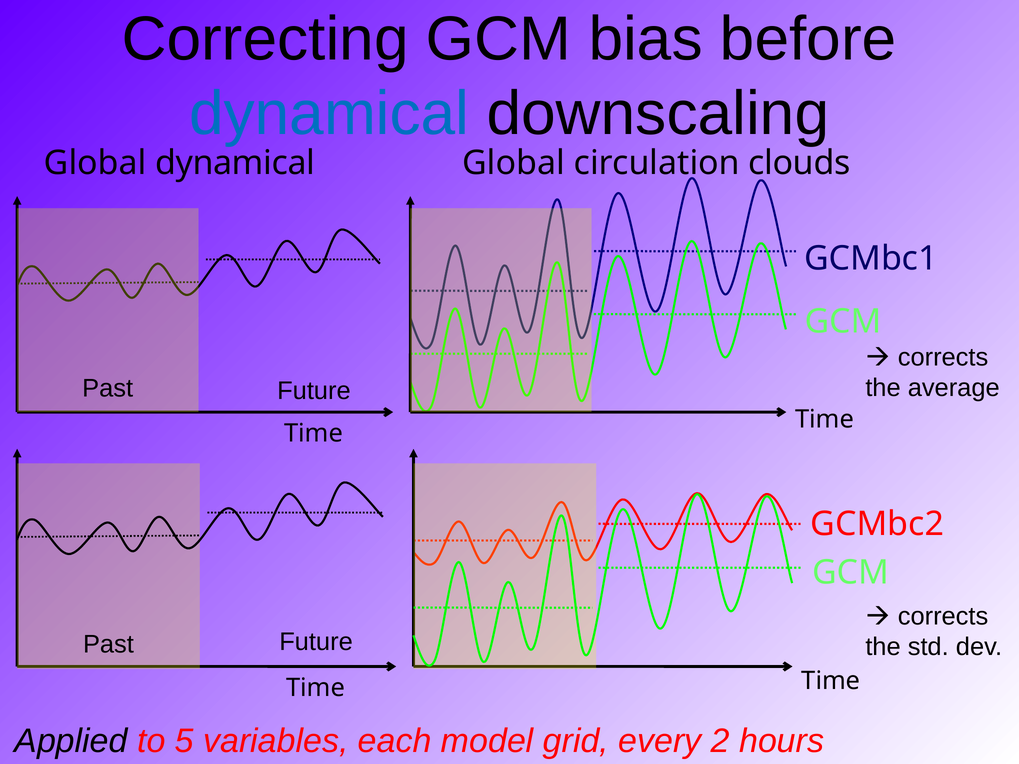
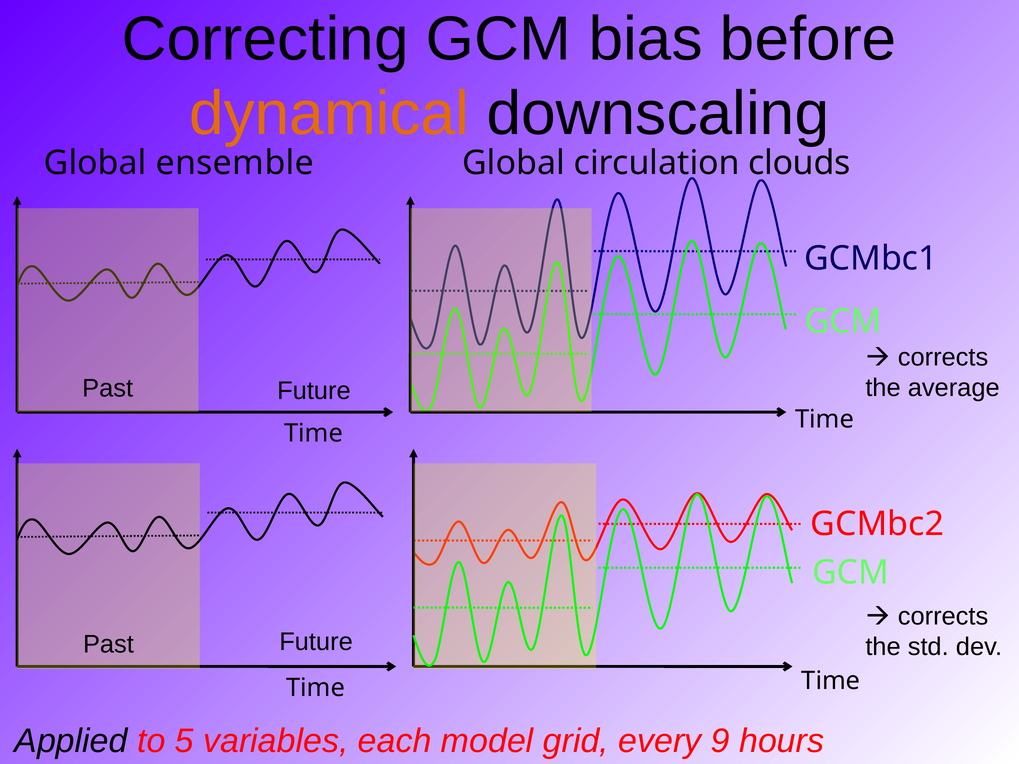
dynamical at (329, 114) colour: blue -> orange
Global dynamical: dynamical -> ensemble
2: 2 -> 9
